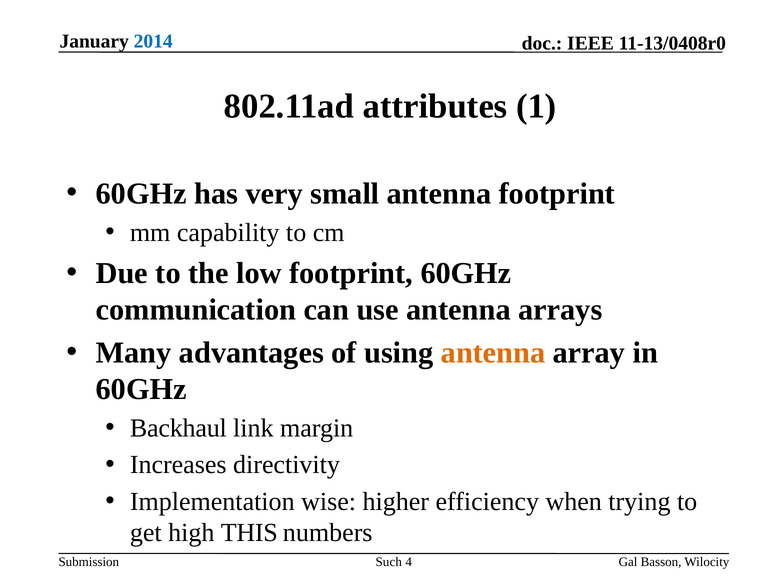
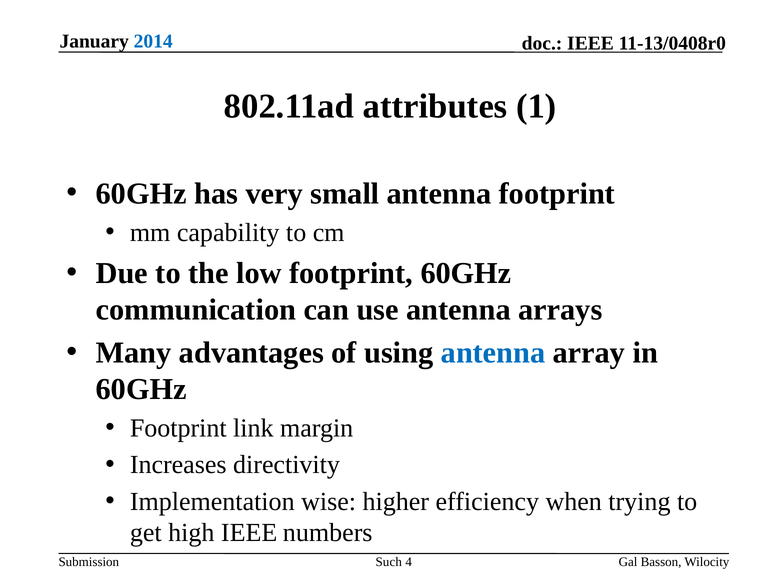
antenna at (493, 353) colour: orange -> blue
Backhaul at (178, 428): Backhaul -> Footprint
high THIS: THIS -> IEEE
